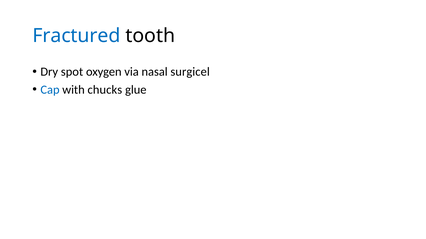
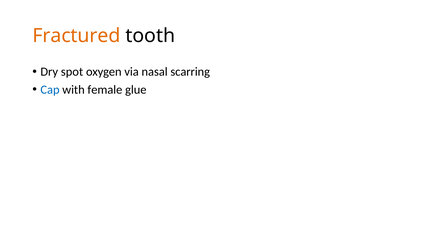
Fractured colour: blue -> orange
surgicel: surgicel -> scarring
chucks: chucks -> female
